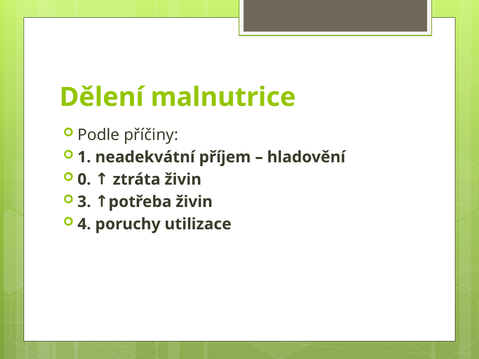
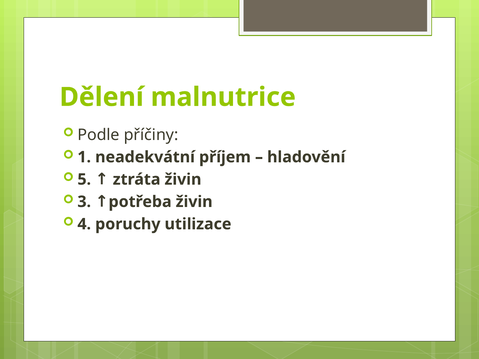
0: 0 -> 5
